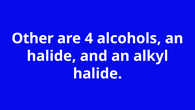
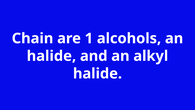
Other: Other -> Chain
4: 4 -> 1
